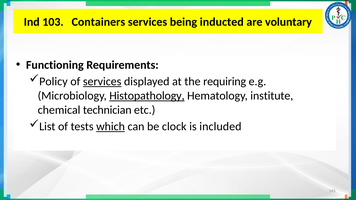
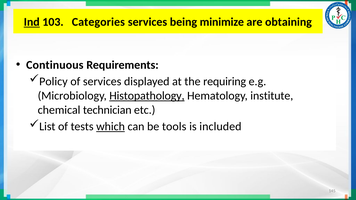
Ind underline: none -> present
Containers: Containers -> Categories
inducted: inducted -> minimize
voluntary: voluntary -> obtaining
Functioning: Functioning -> Continuous
services at (102, 82) underline: present -> none
clock: clock -> tools
